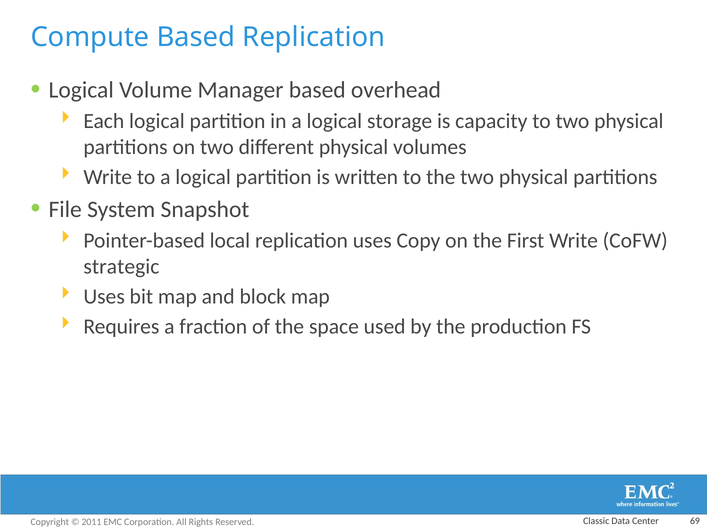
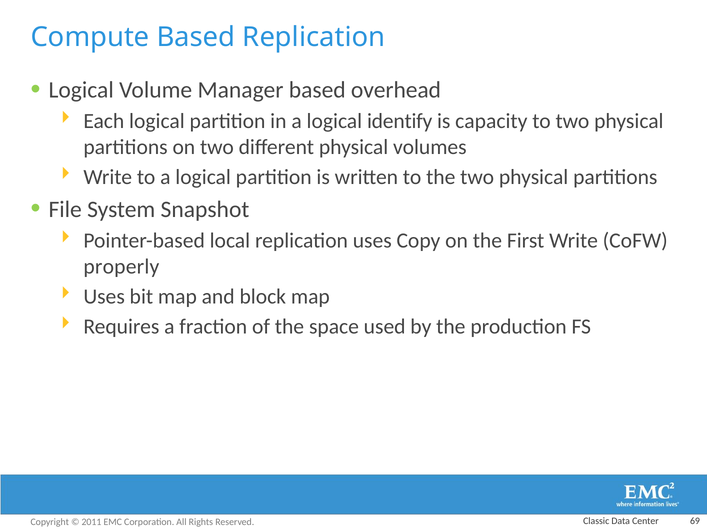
storage: storage -> identify
strategic: strategic -> properly
